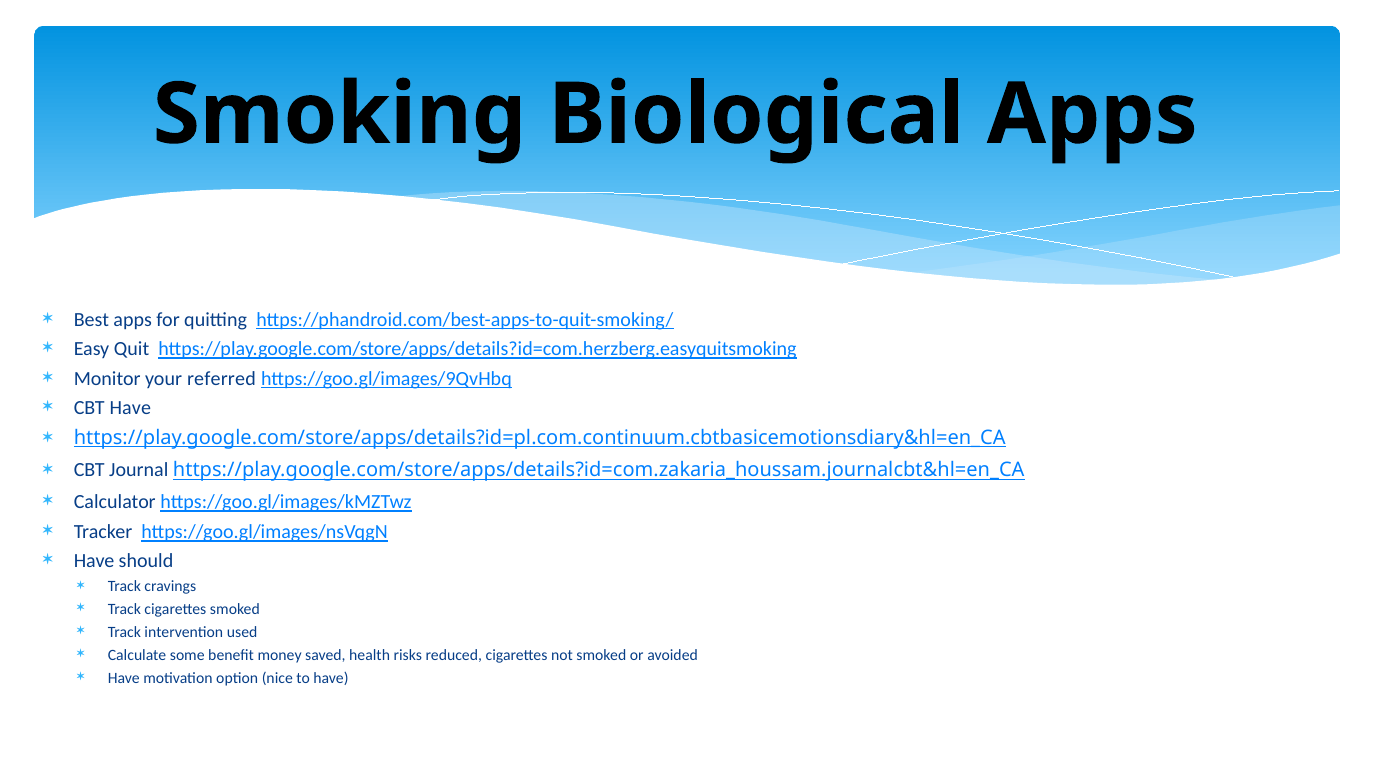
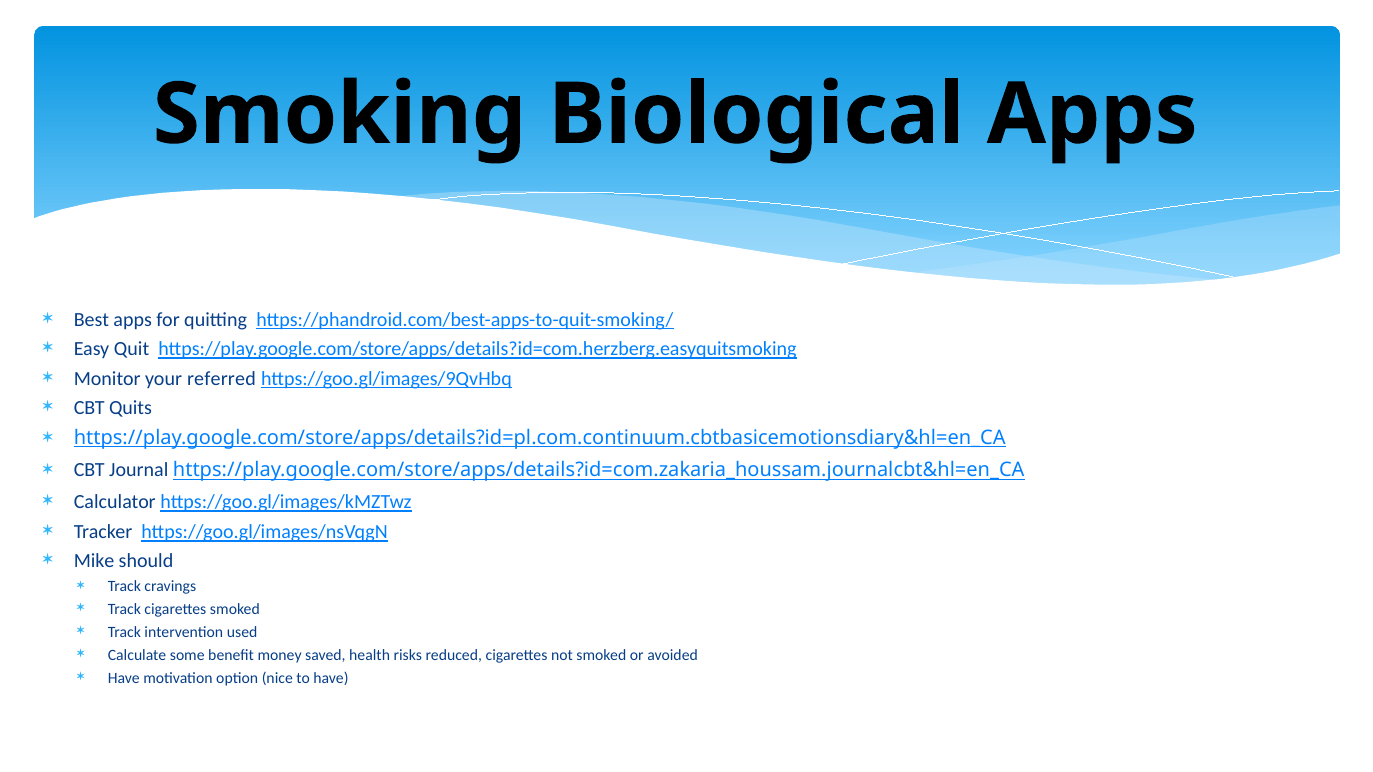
CBT Have: Have -> Quits
Have at (94, 561): Have -> Mike
